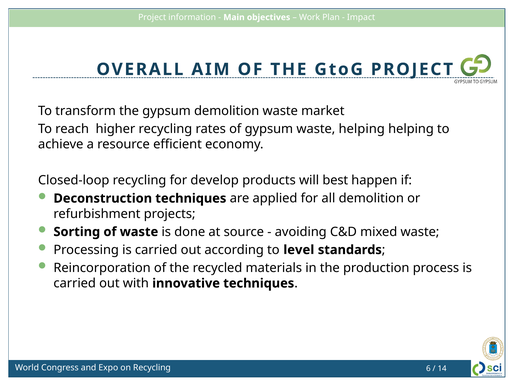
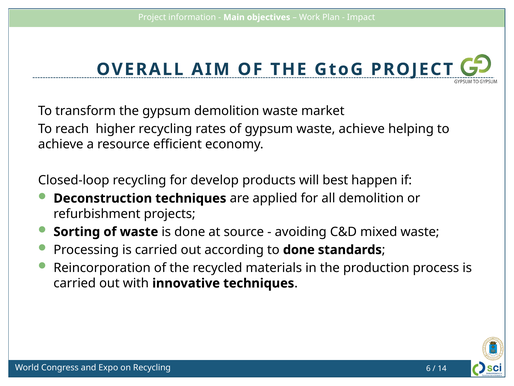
waste helping: helping -> achieve
to level: level -> done
